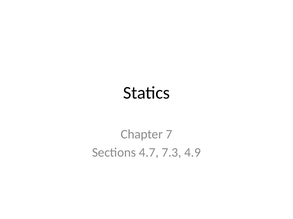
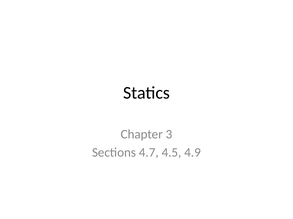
7: 7 -> 3
7.3: 7.3 -> 4.5
